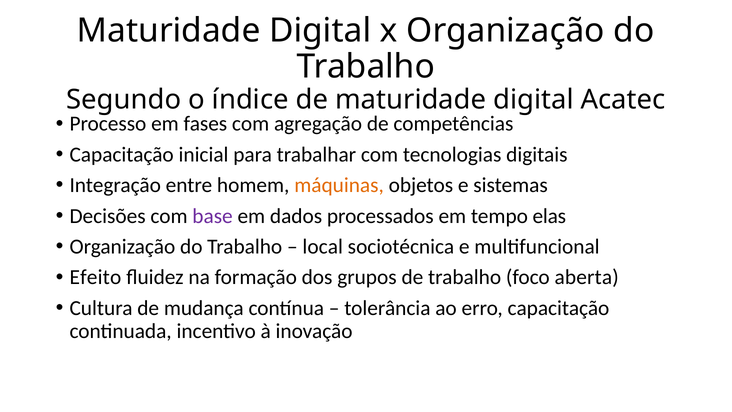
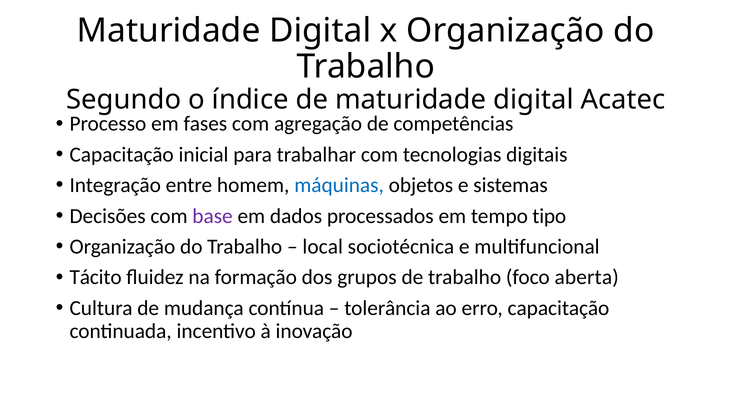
máquinas colour: orange -> blue
elas: elas -> tipo
Efeito: Efeito -> Tácito
